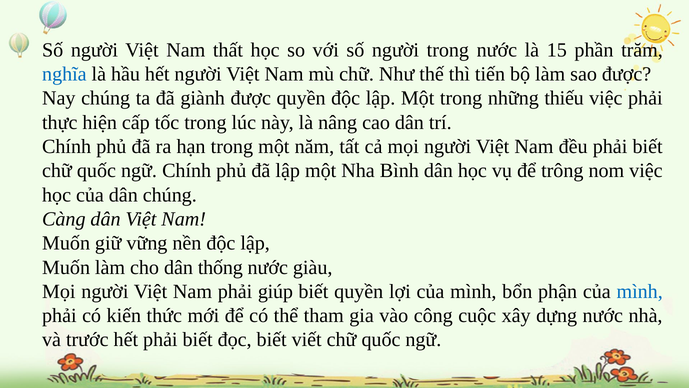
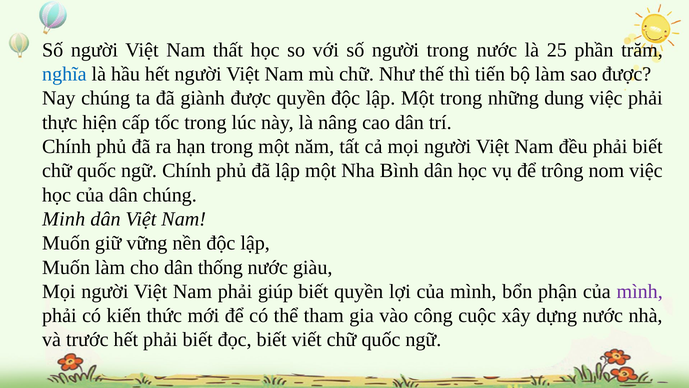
15: 15 -> 25
thiếu: thiếu -> dung
Càng: Càng -> Minh
mình at (640, 291) colour: blue -> purple
